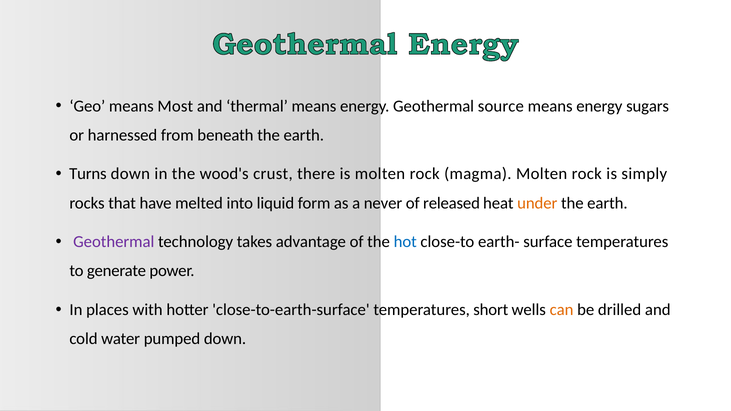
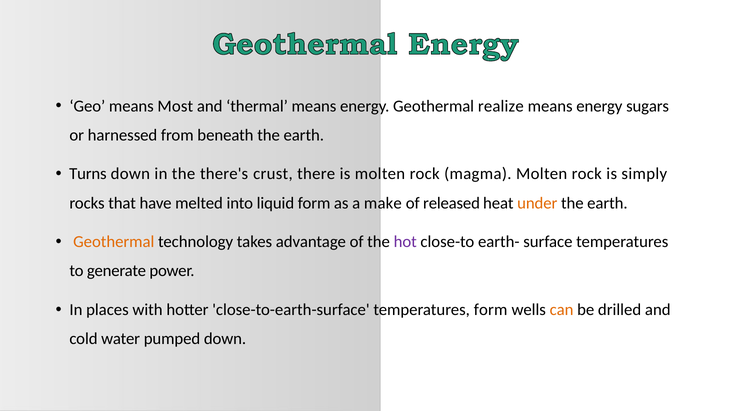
source: source -> realize
wood's: wood's -> there's
never: never -> make
Geothermal at (114, 242) colour: purple -> orange
hot colour: blue -> purple
temperatures short: short -> form
